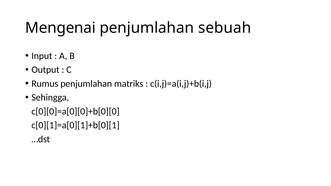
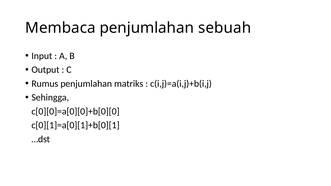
Mengenai: Mengenai -> Membaca
